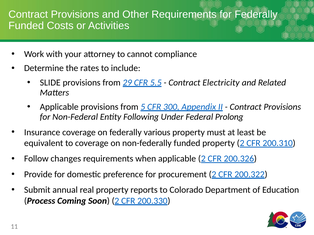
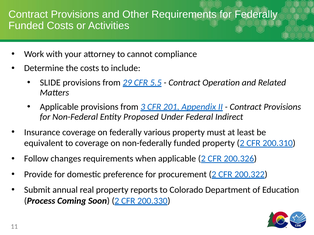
the rates: rates -> costs
Electricity: Electricity -> Operation
5: 5 -> 3
300: 300 -> 201
Following: Following -> Proposed
Prolong: Prolong -> Indirect
